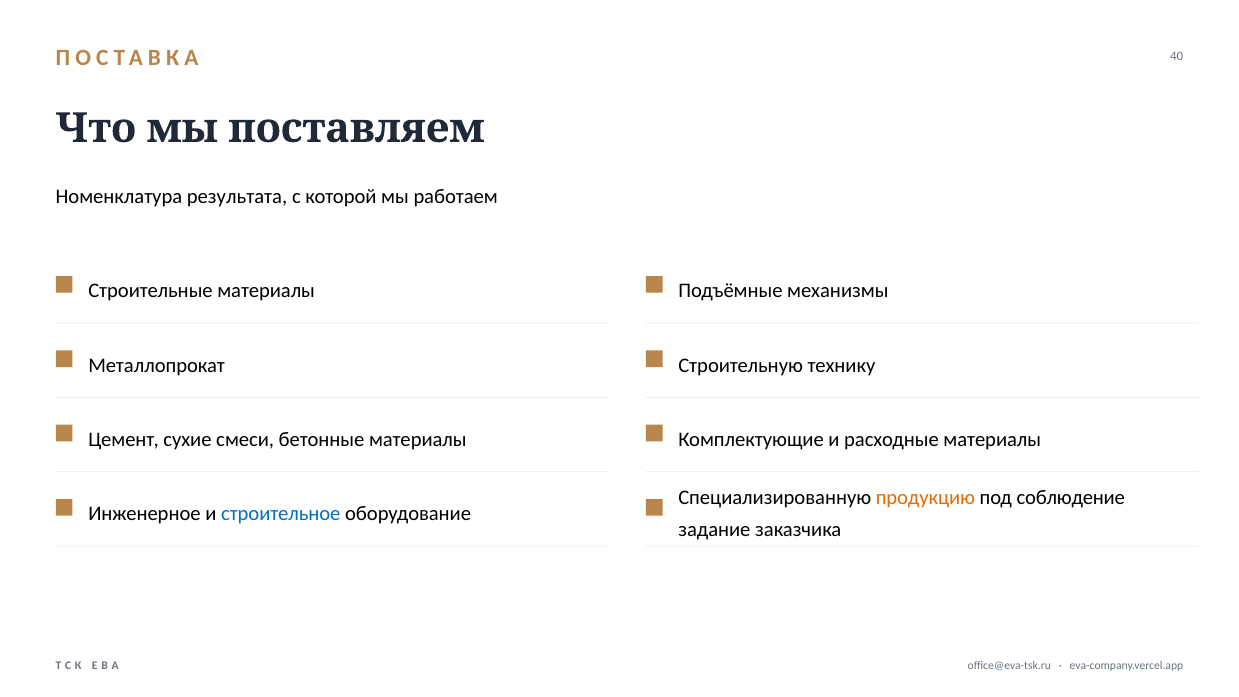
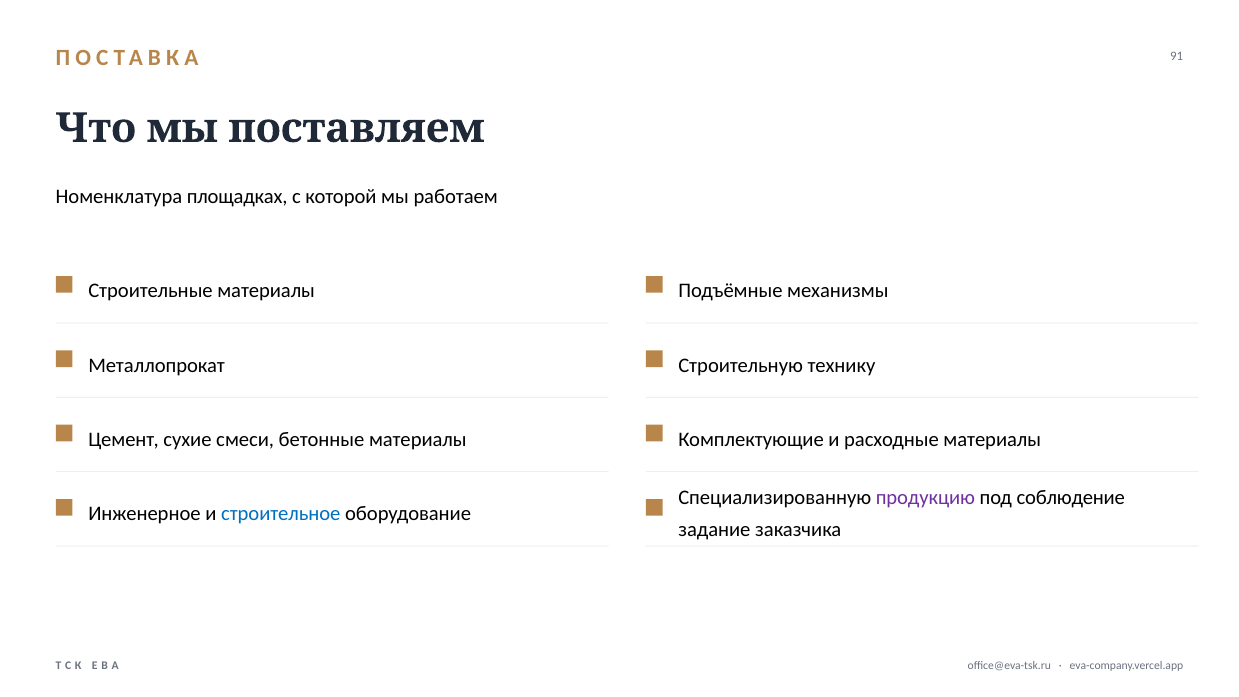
40: 40 -> 91
результата: результата -> площадках
продукцию colour: orange -> purple
